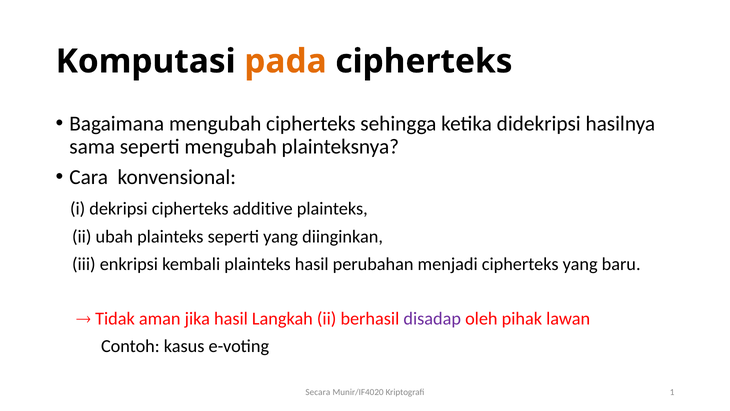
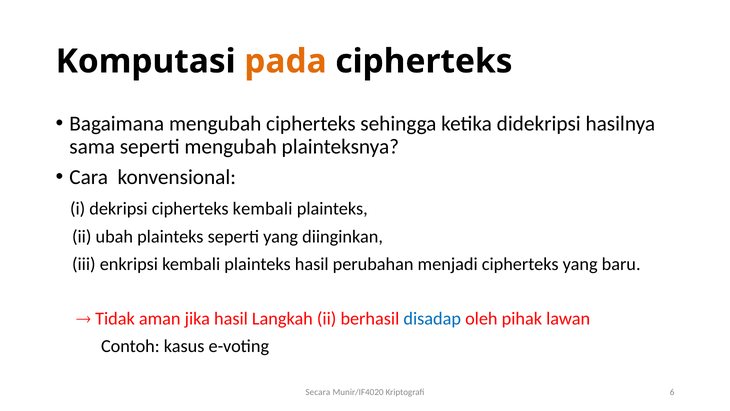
cipherteks additive: additive -> kembali
disadap colour: purple -> blue
1: 1 -> 6
